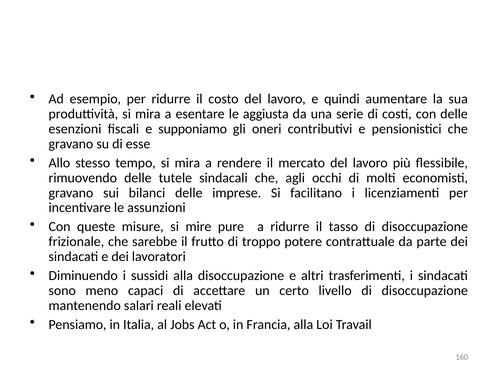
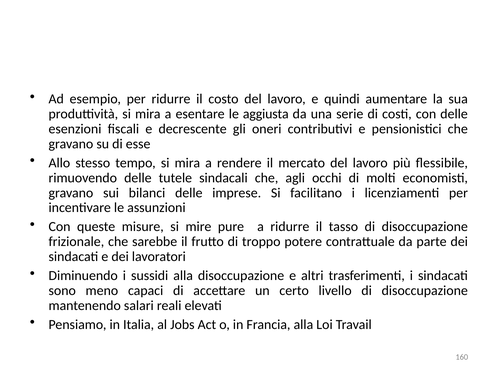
supponiamo: supponiamo -> decrescente
